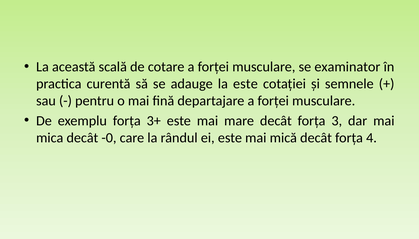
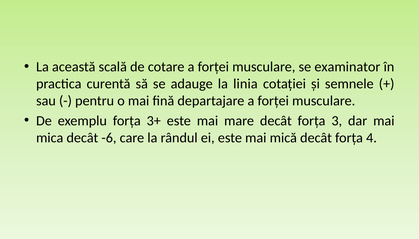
la este: este -> linia
-0: -0 -> -6
